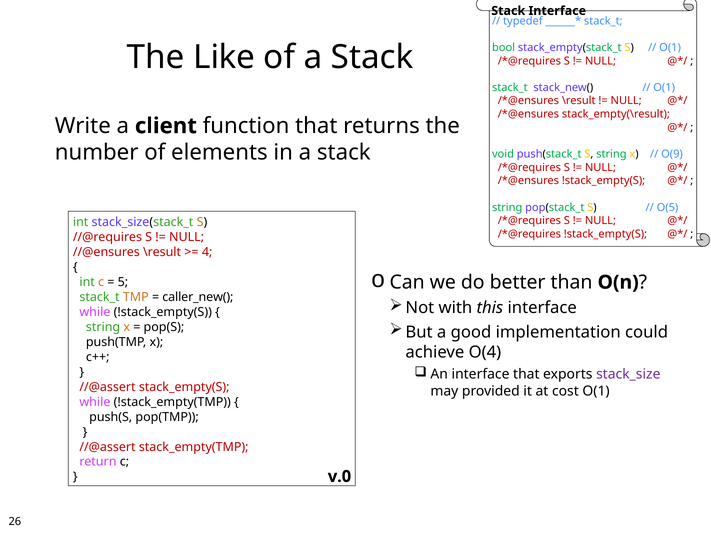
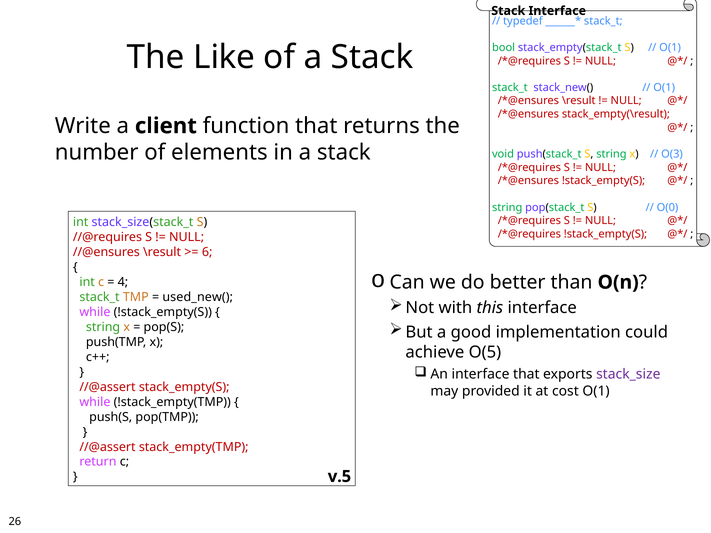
O(9: O(9 -> O(3
O(5: O(5 -> O(0
4: 4 -> 6
5: 5 -> 4
caller_new(: caller_new( -> used_new(
O(4: O(4 -> O(5
v.0: v.0 -> v.5
